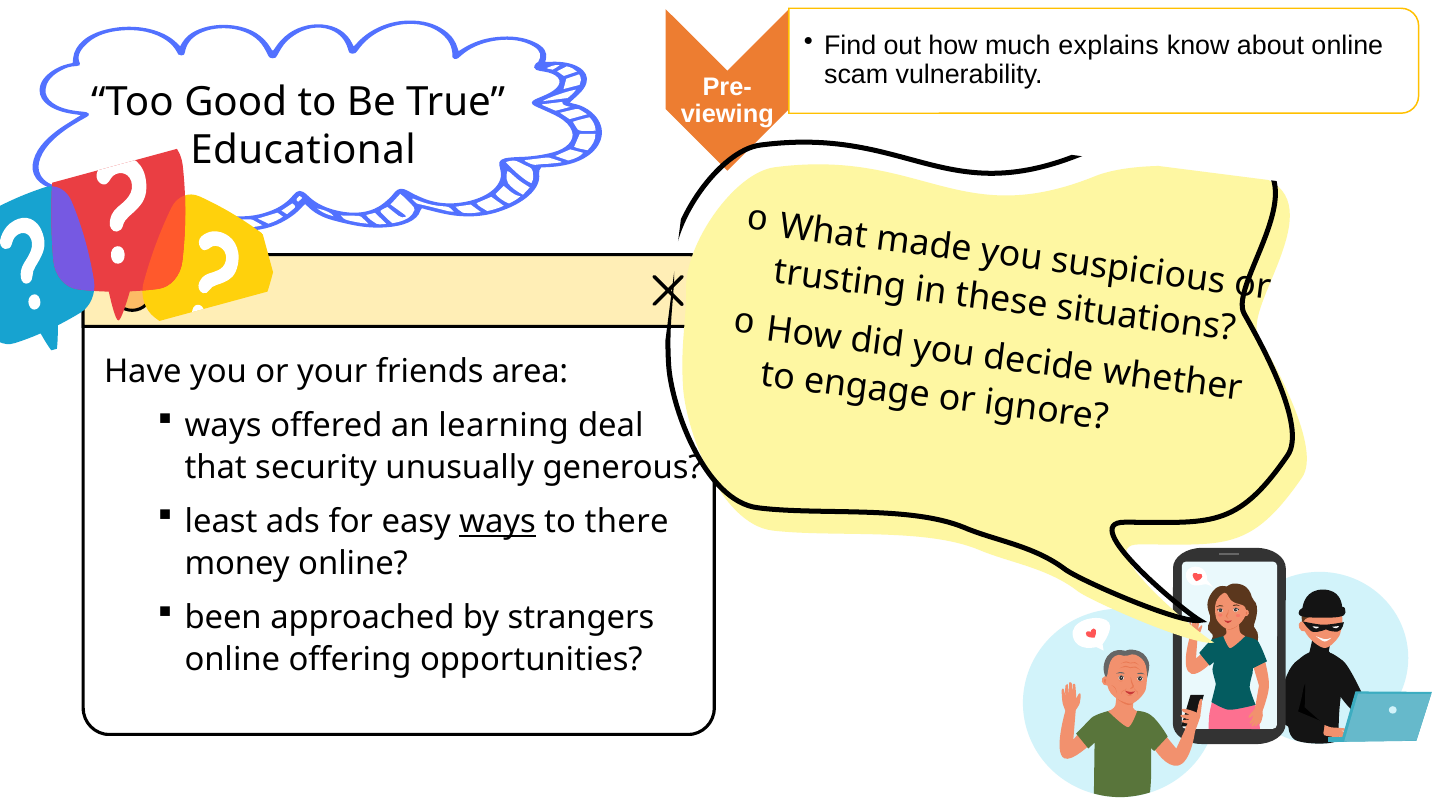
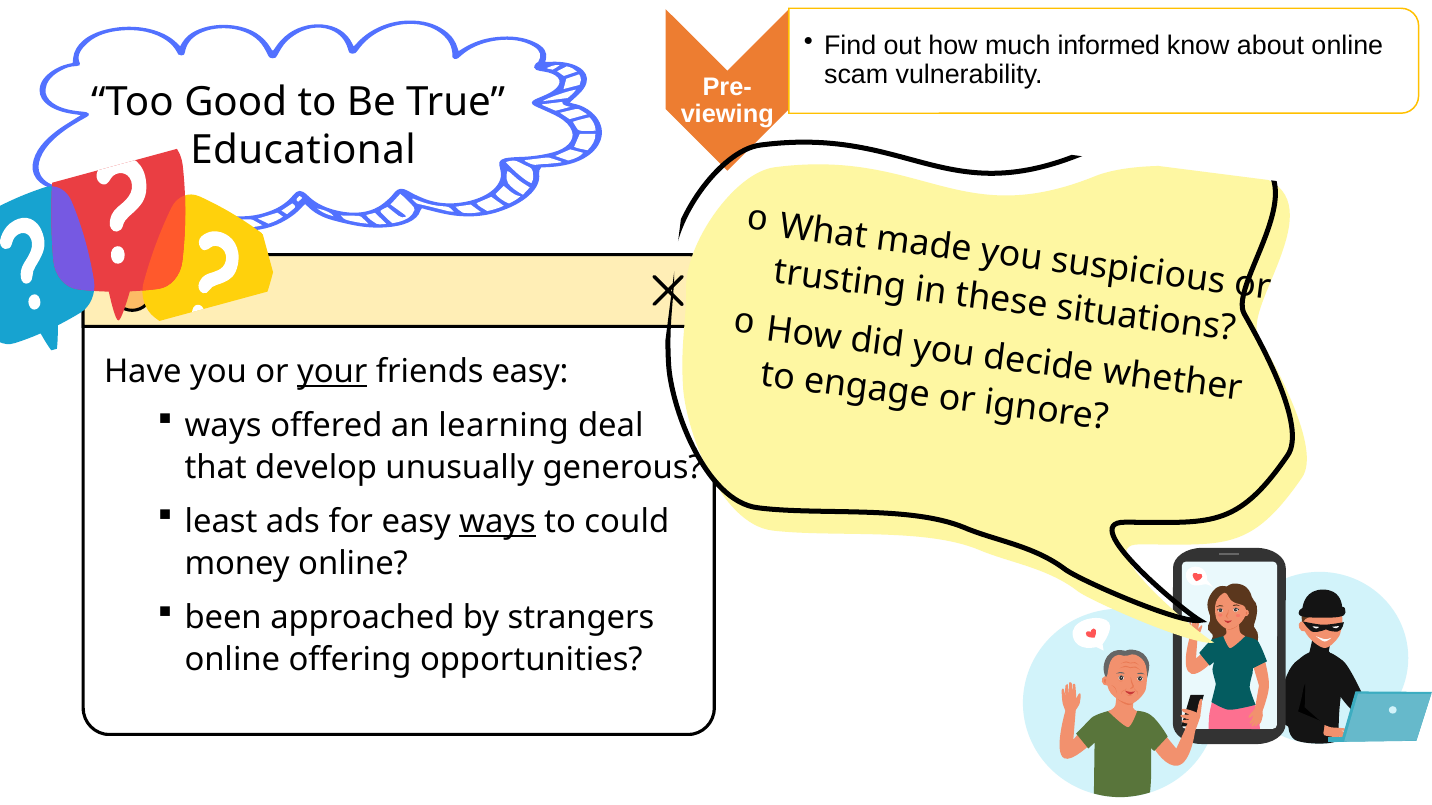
explains: explains -> informed
your underline: none -> present
friends area: area -> easy
security: security -> develop
there: there -> could
